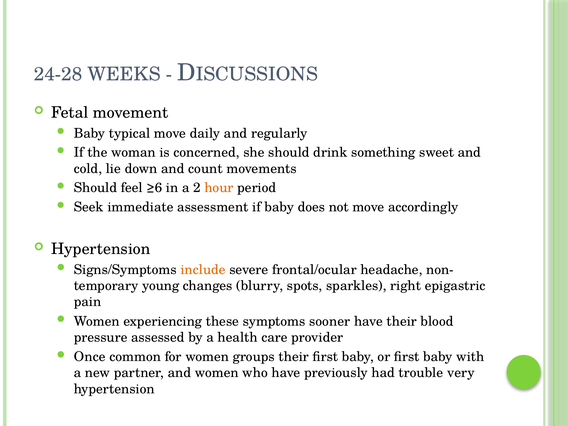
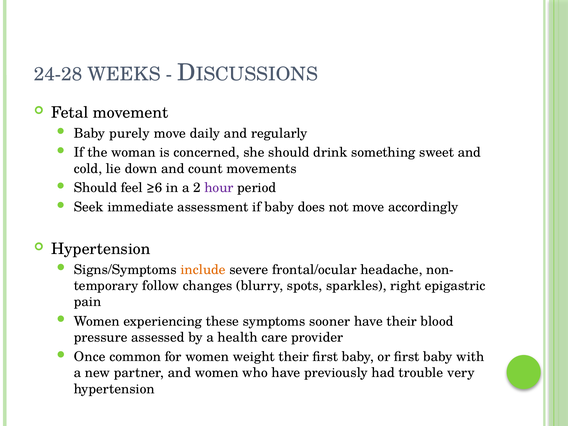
typical: typical -> purely
hour colour: orange -> purple
young: young -> follow
groups: groups -> weight
